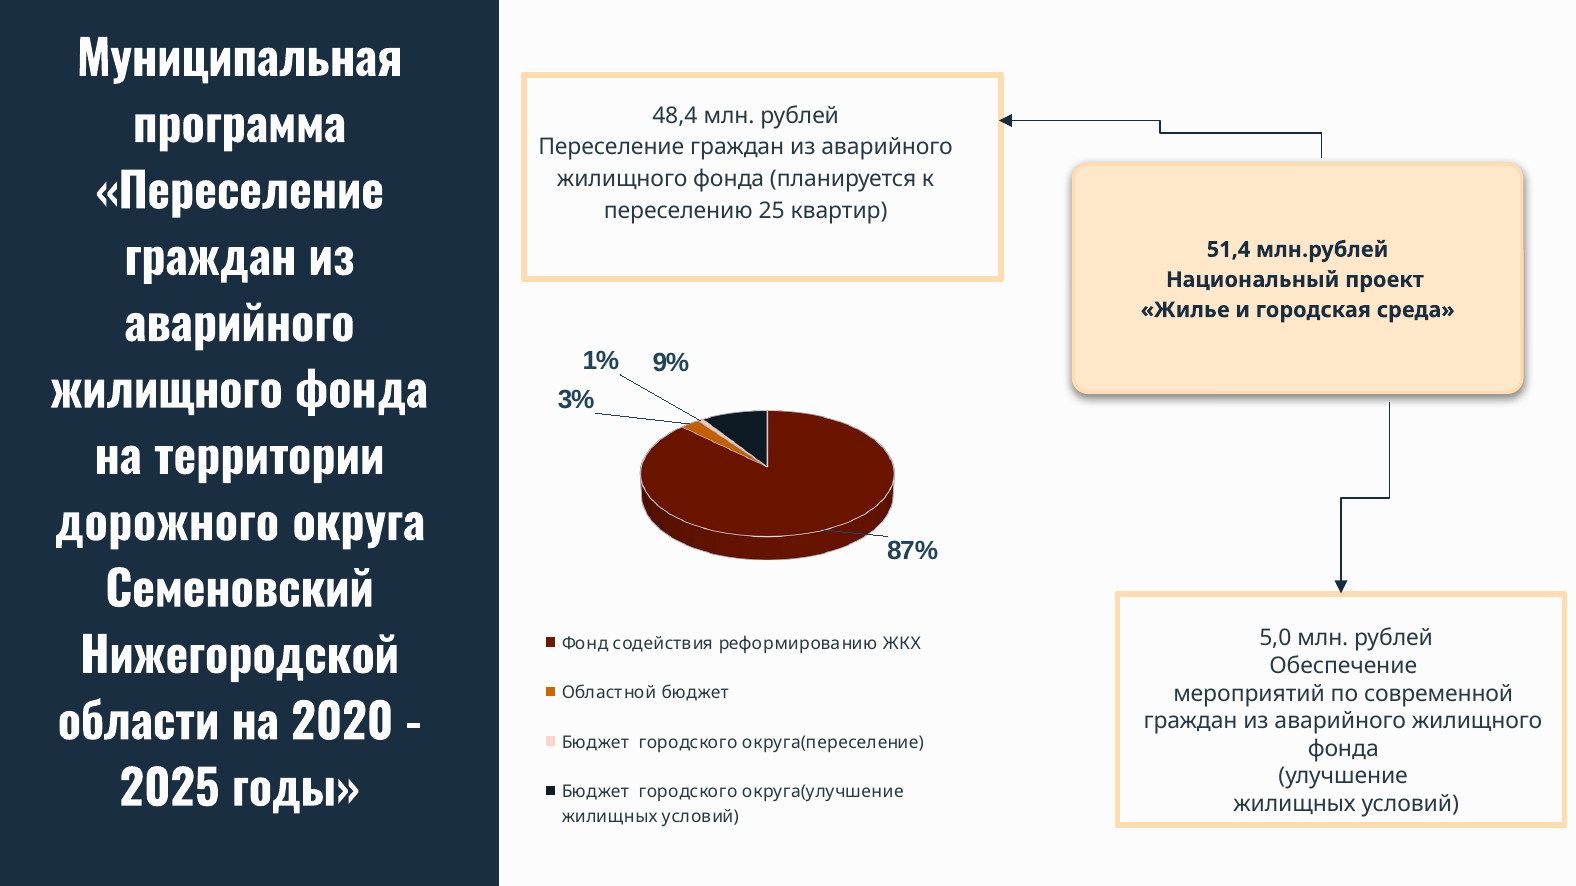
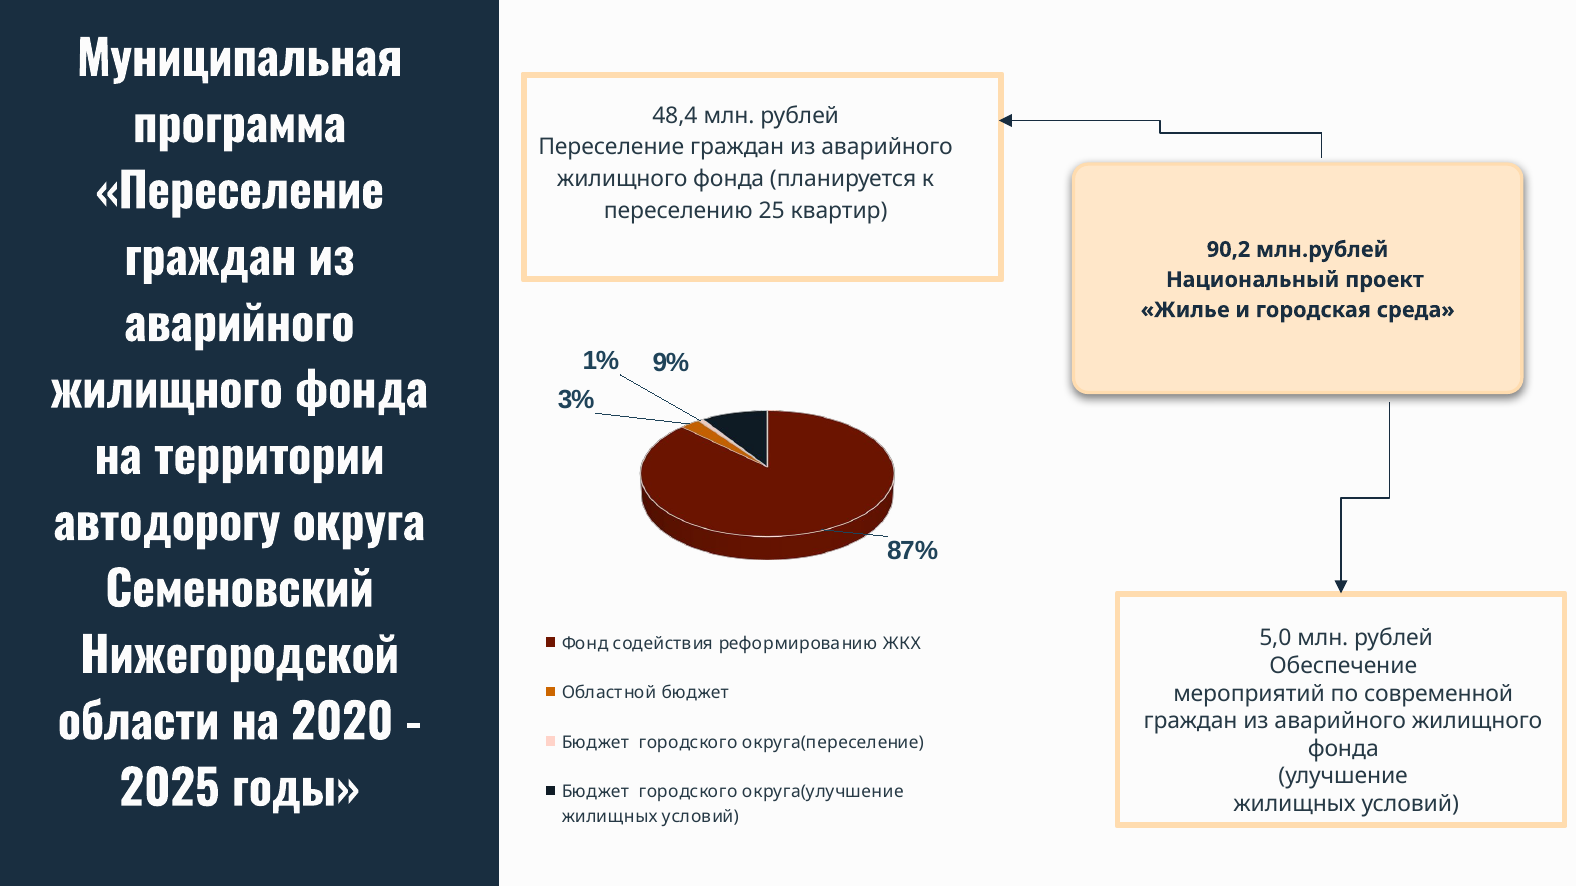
51,4: 51,4 -> 90,2
дорожного: дорожного -> автодорогу
